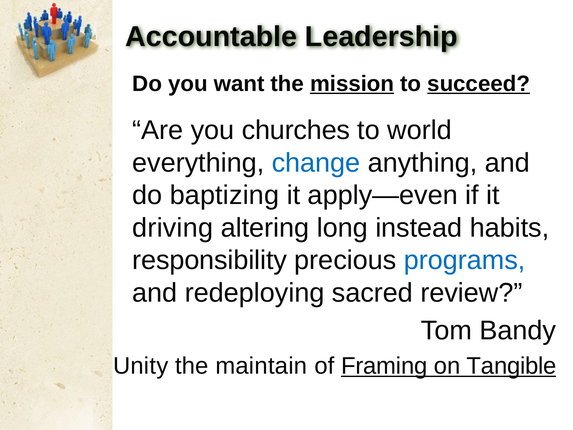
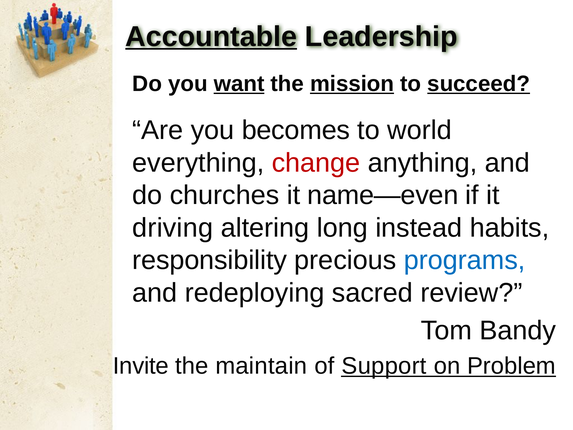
Accountable underline: none -> present
want underline: none -> present
churches: churches -> becomes
change colour: blue -> red
baptizing: baptizing -> churches
apply—even: apply—even -> name—even
Unity: Unity -> Invite
Framing: Framing -> Support
Tangible: Tangible -> Problem
